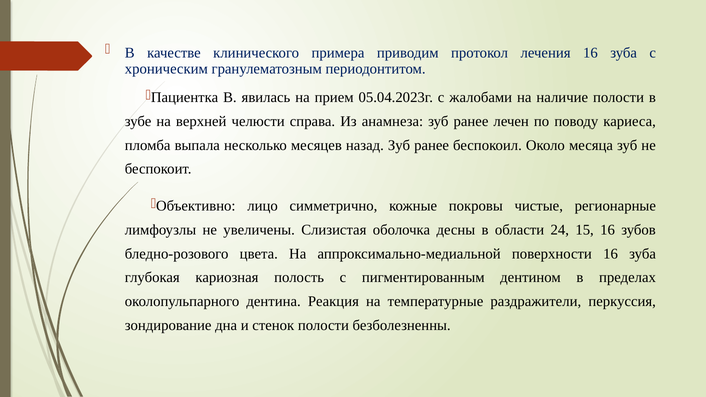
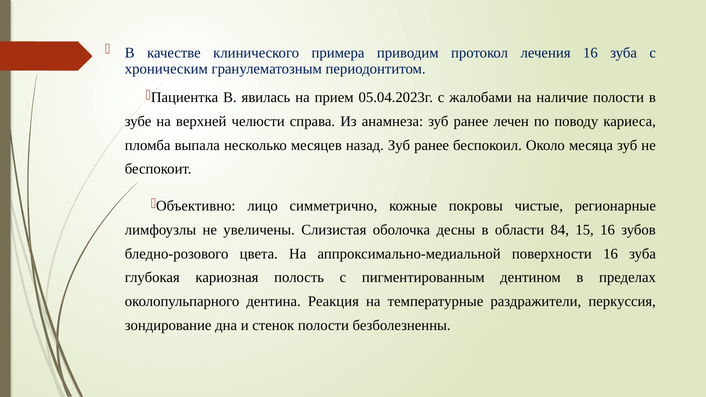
24: 24 -> 84
